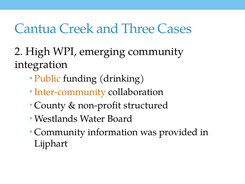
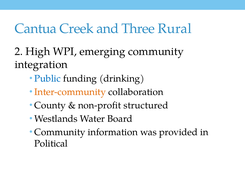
Cases: Cases -> Rural
Public colour: orange -> blue
Lijphart: Lijphart -> Political
